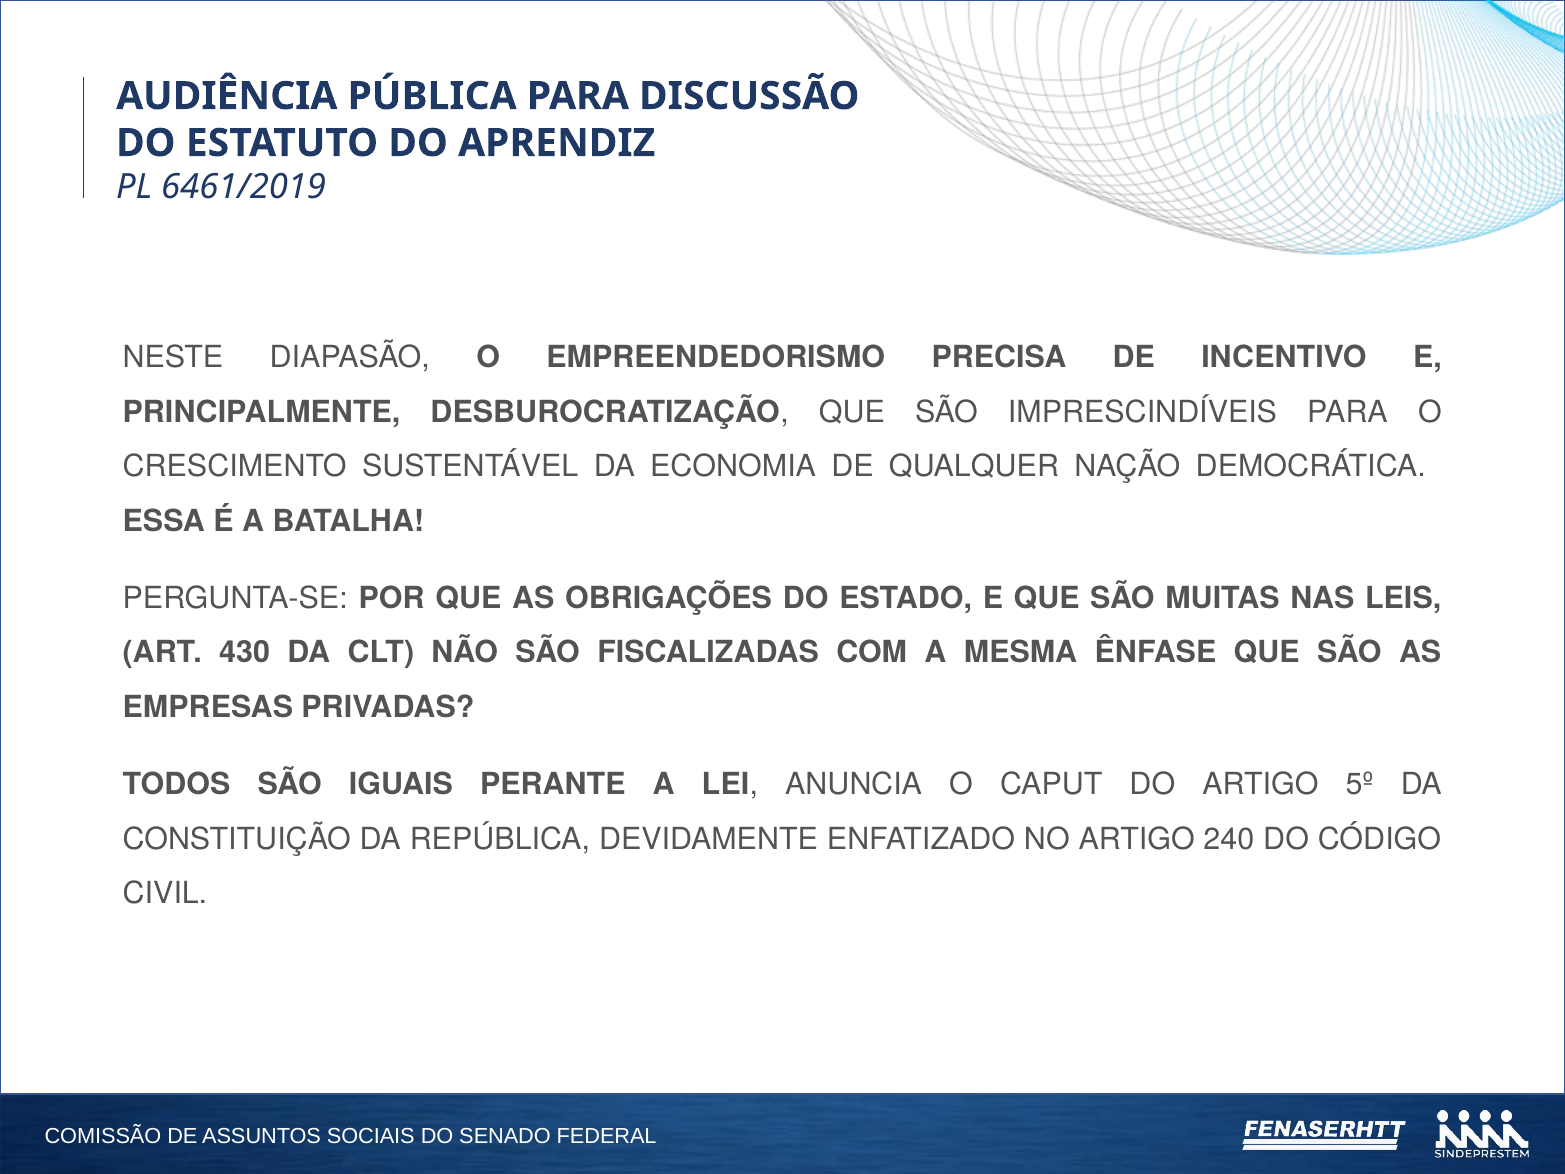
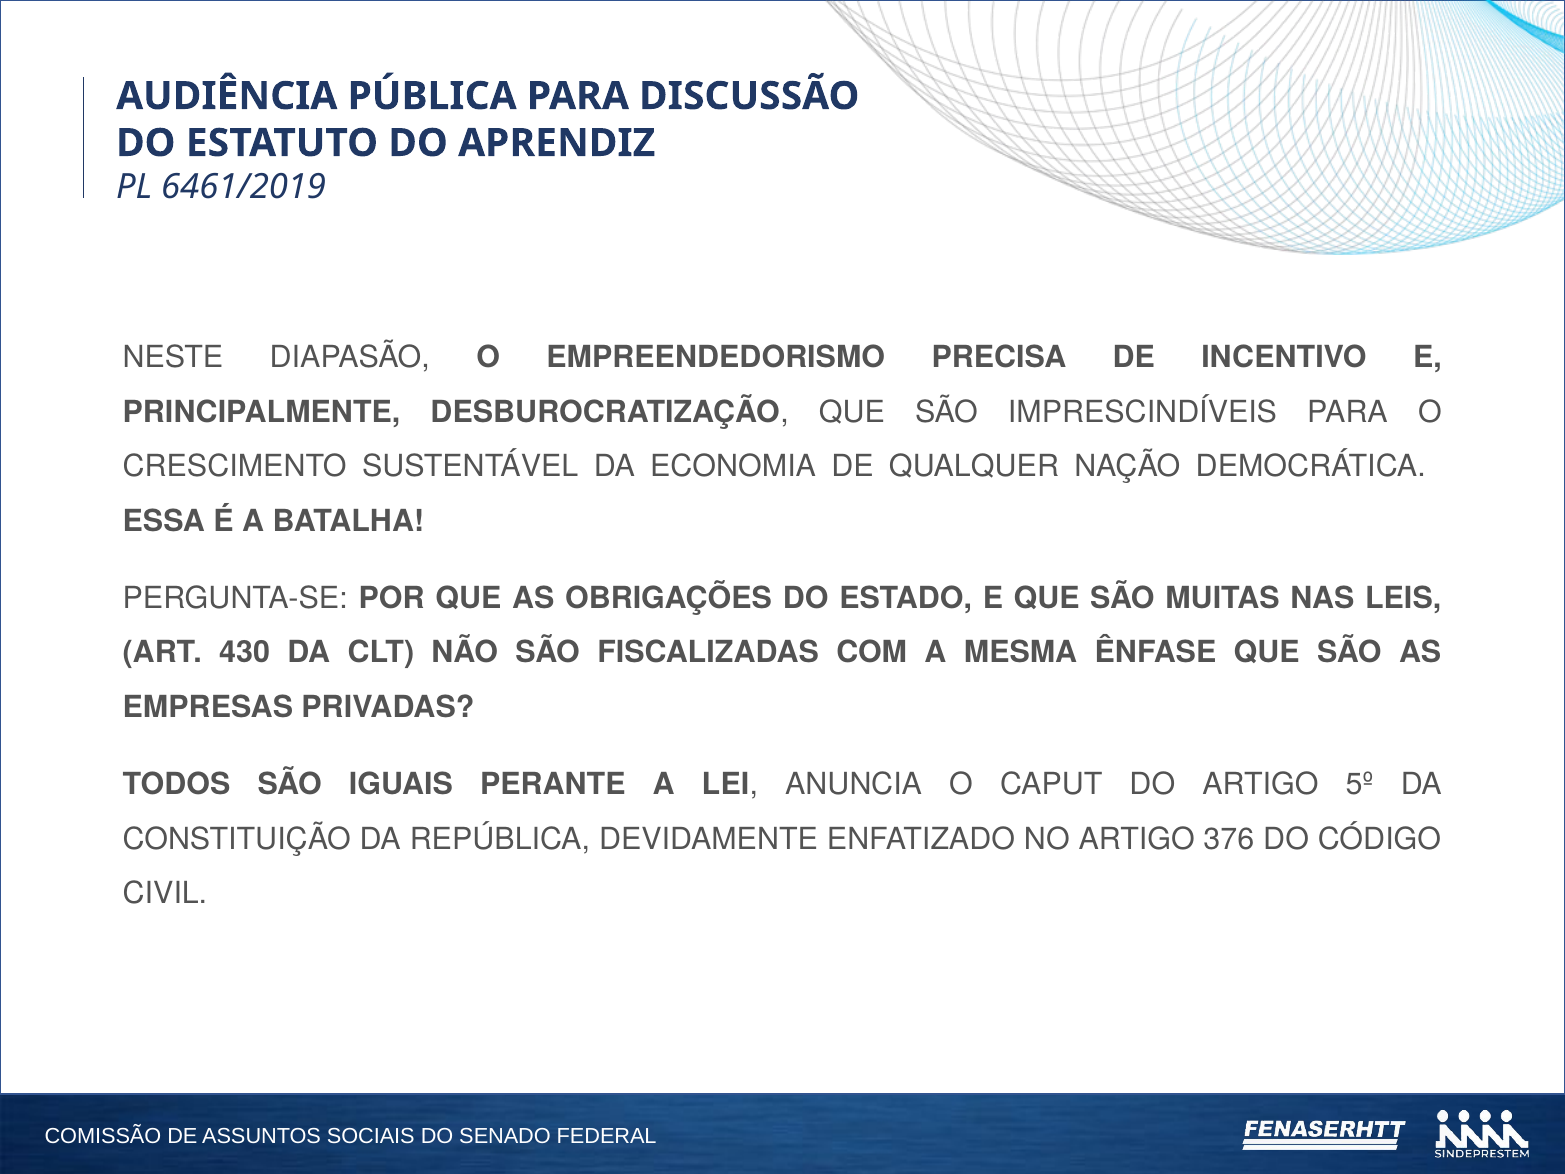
240: 240 -> 376
